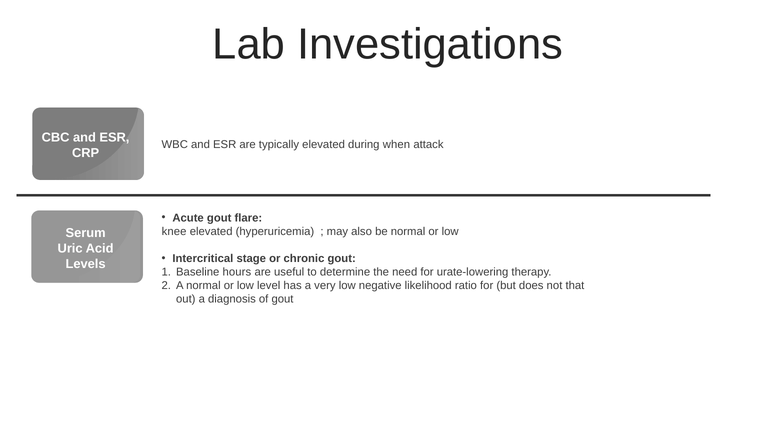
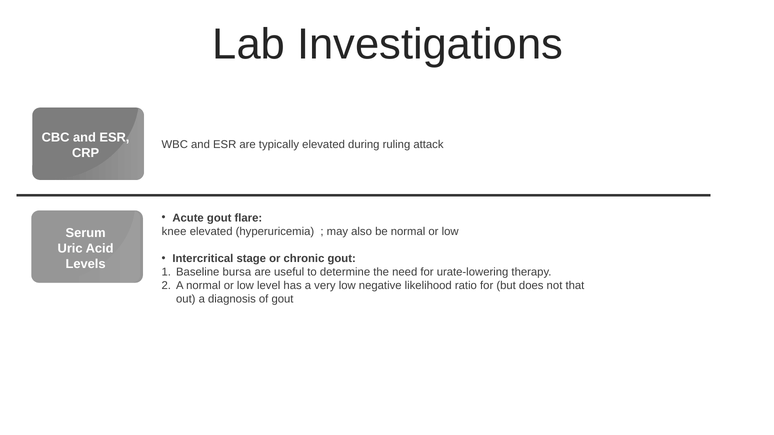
when: when -> ruling
hours: hours -> bursa
